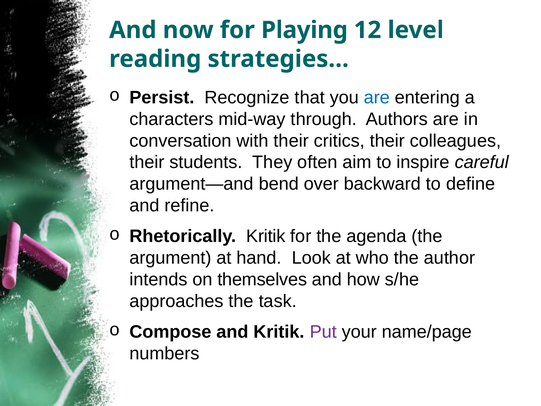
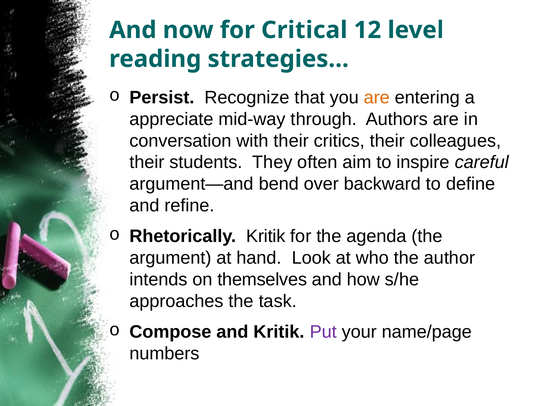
Playing: Playing -> Critical
are at (377, 97) colour: blue -> orange
characters: characters -> appreciate
